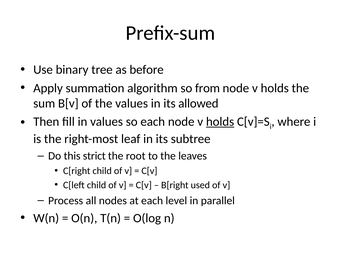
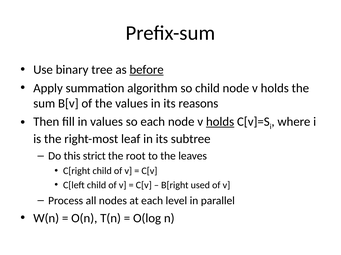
before underline: none -> present
so from: from -> child
allowed: allowed -> reasons
